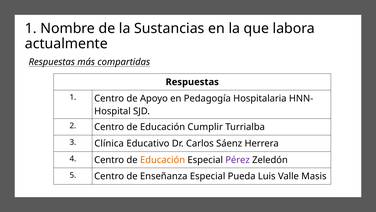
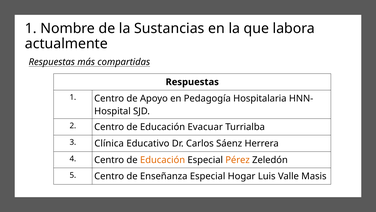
Cumplir: Cumplir -> Evacuar
Pérez colour: purple -> orange
Pueda: Pueda -> Hogar
